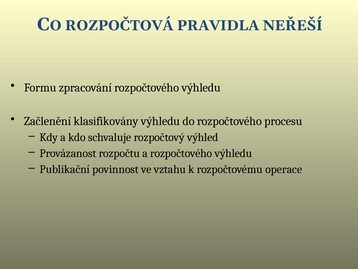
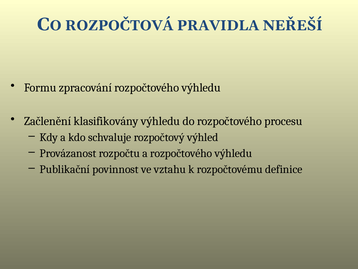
operace: operace -> definice
